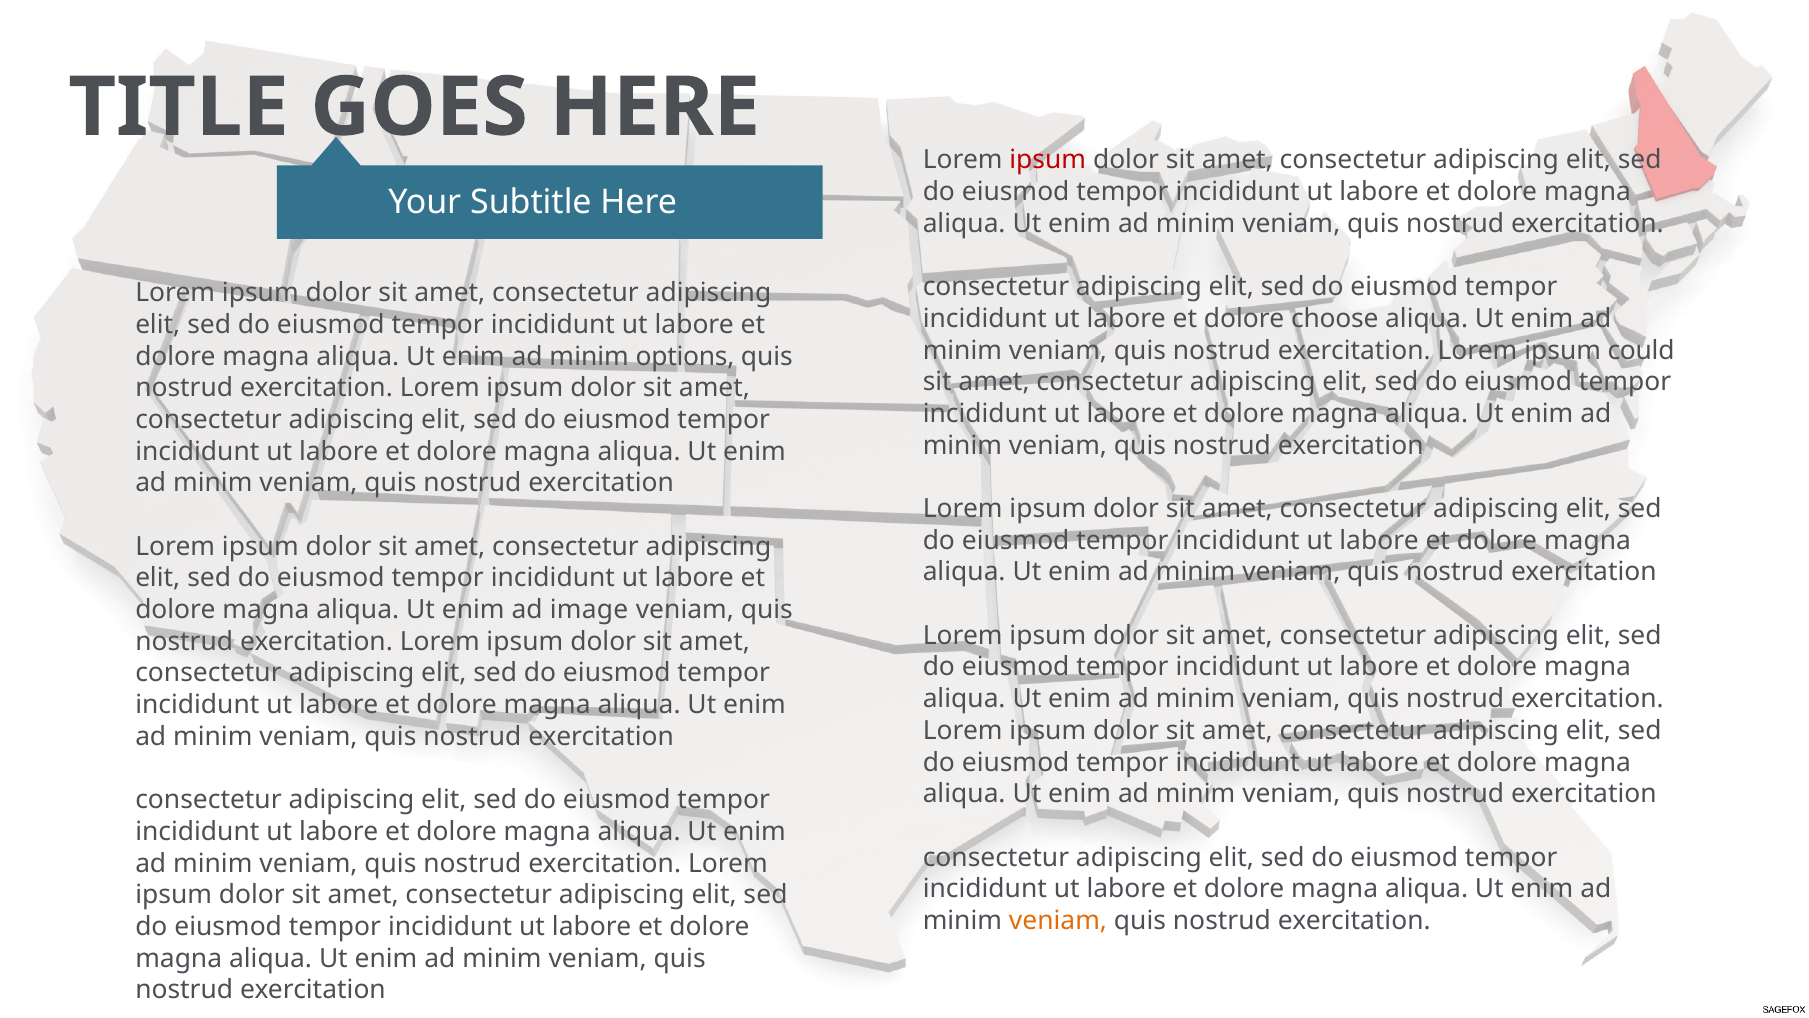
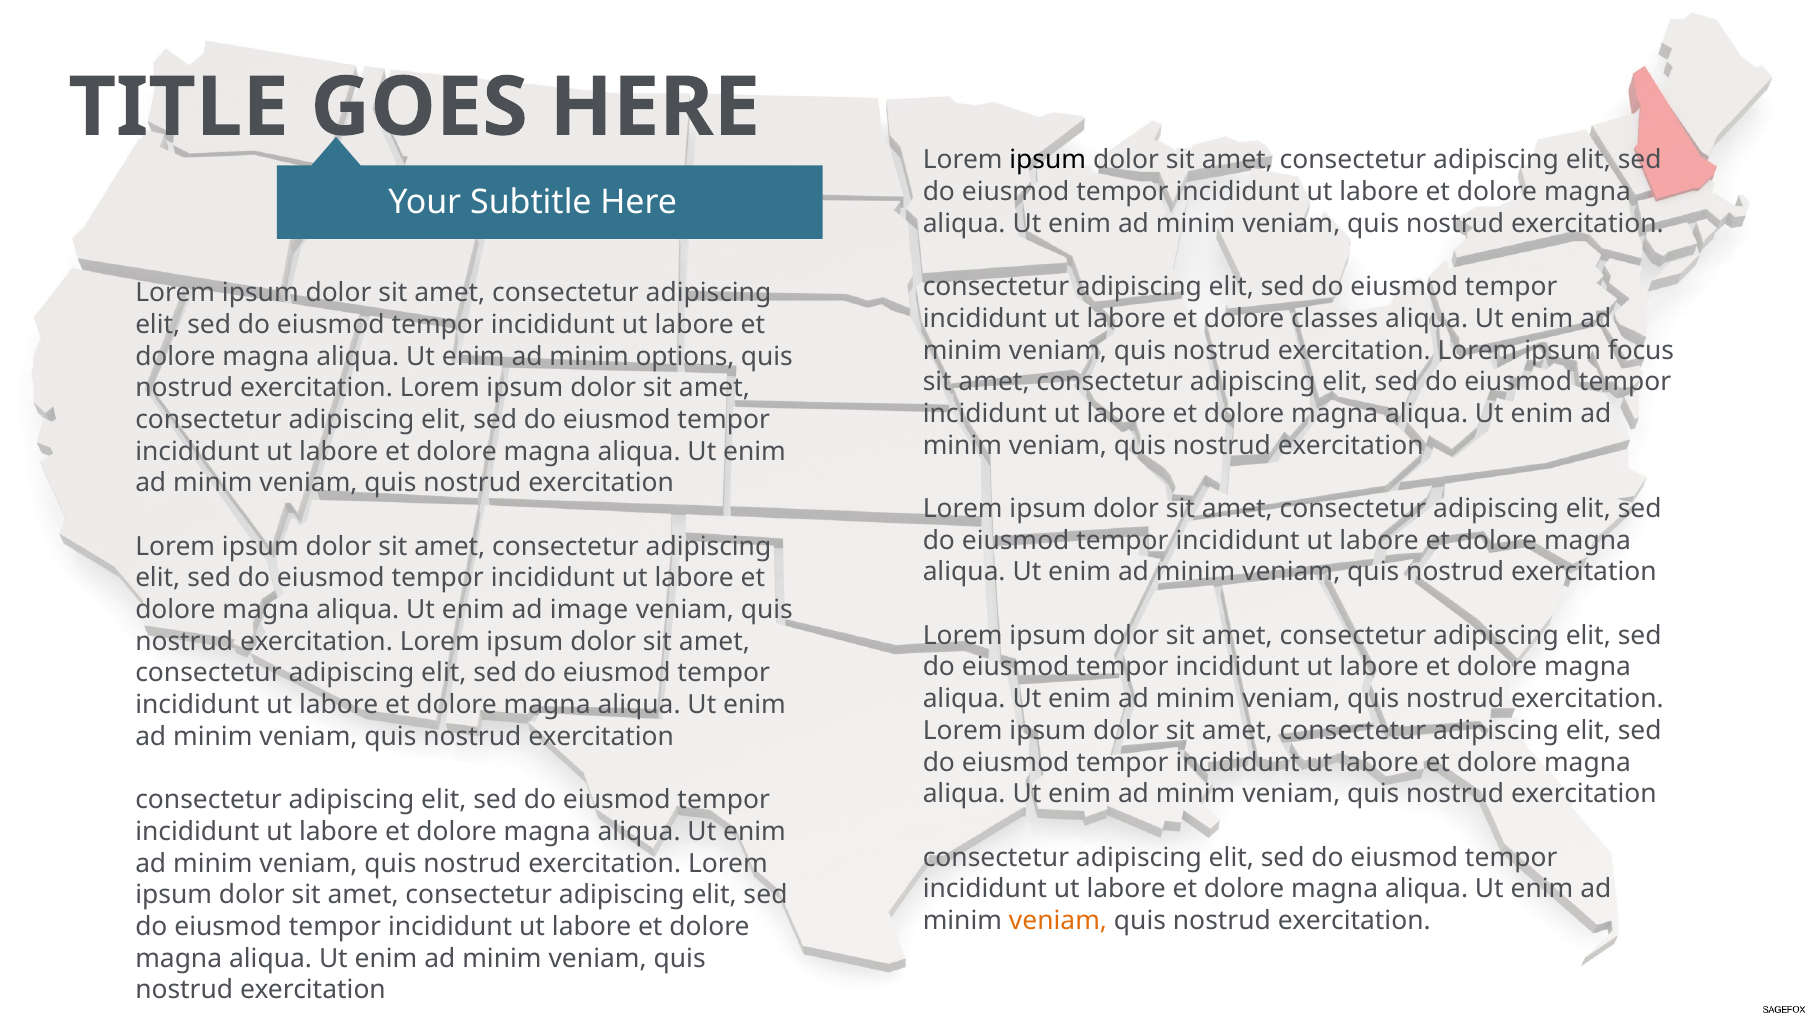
ipsum at (1048, 160) colour: red -> black
choose: choose -> classes
could: could -> focus
